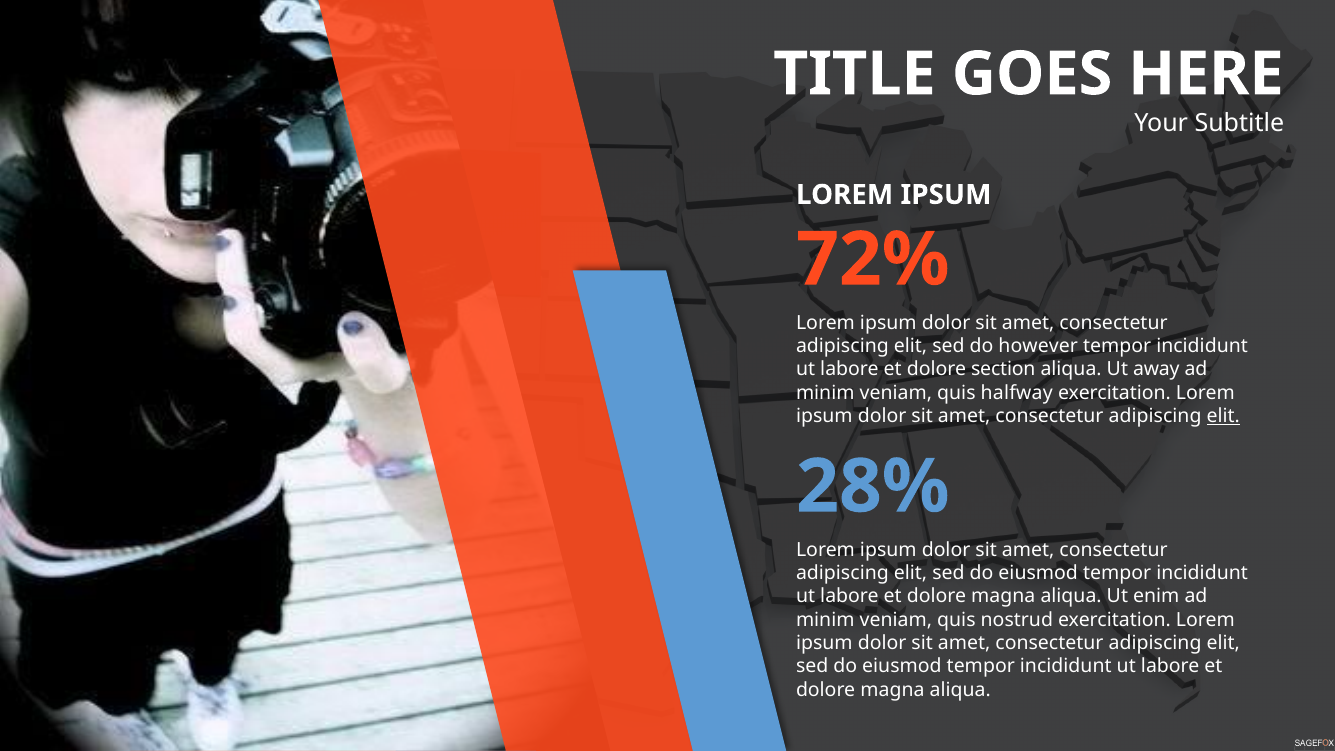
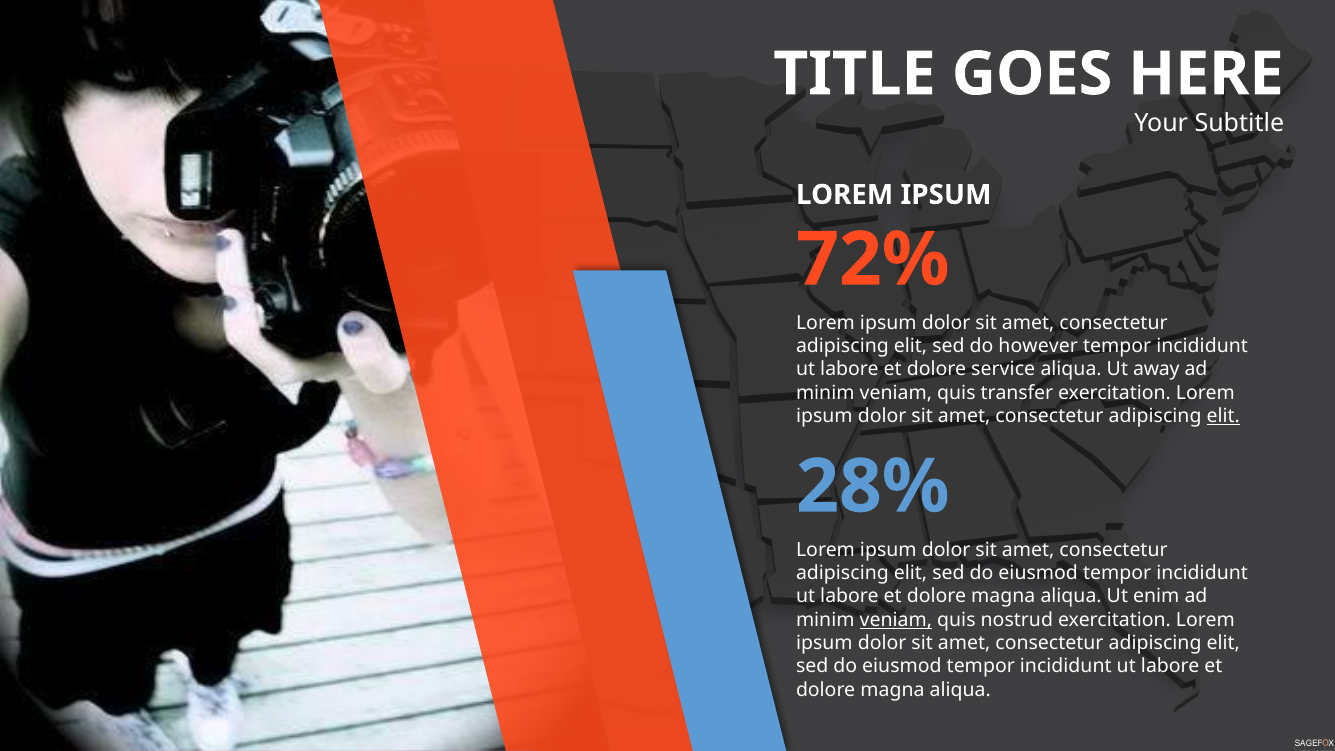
section: section -> service
halfway: halfway -> transfer
veniam at (896, 620) underline: none -> present
